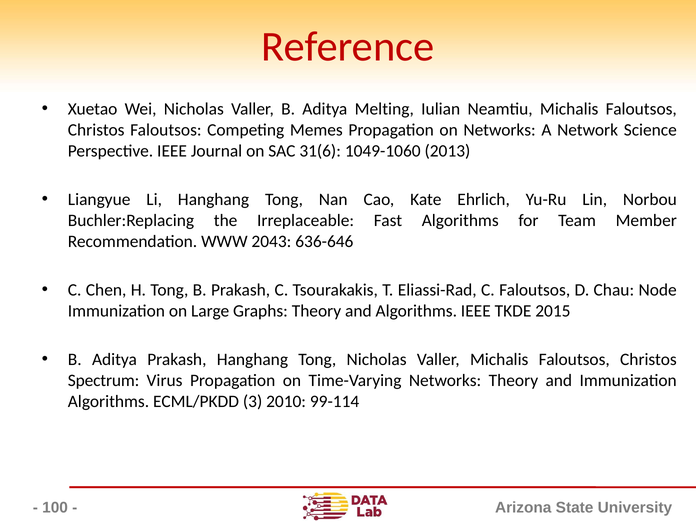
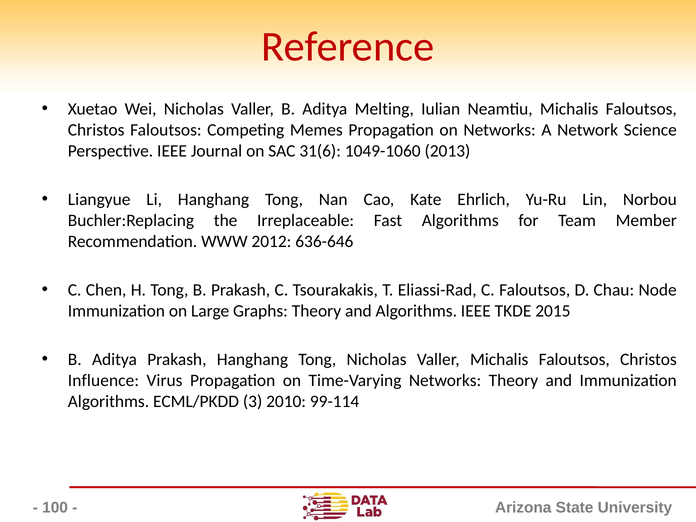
2043: 2043 -> 2012
Spectrum: Spectrum -> Influence
